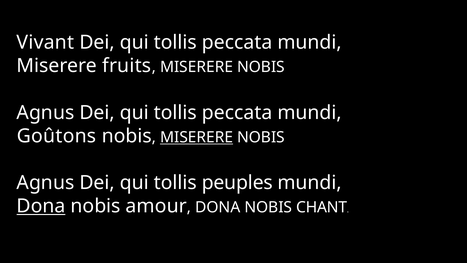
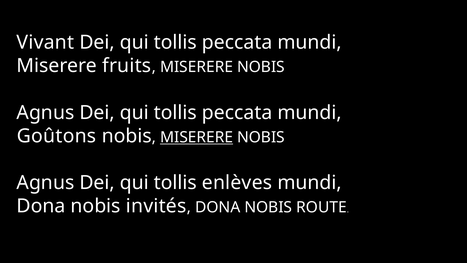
peuples: peuples -> enlèves
Dona at (41, 206) underline: present -> none
amour: amour -> invités
CHANT: CHANT -> ROUTE
